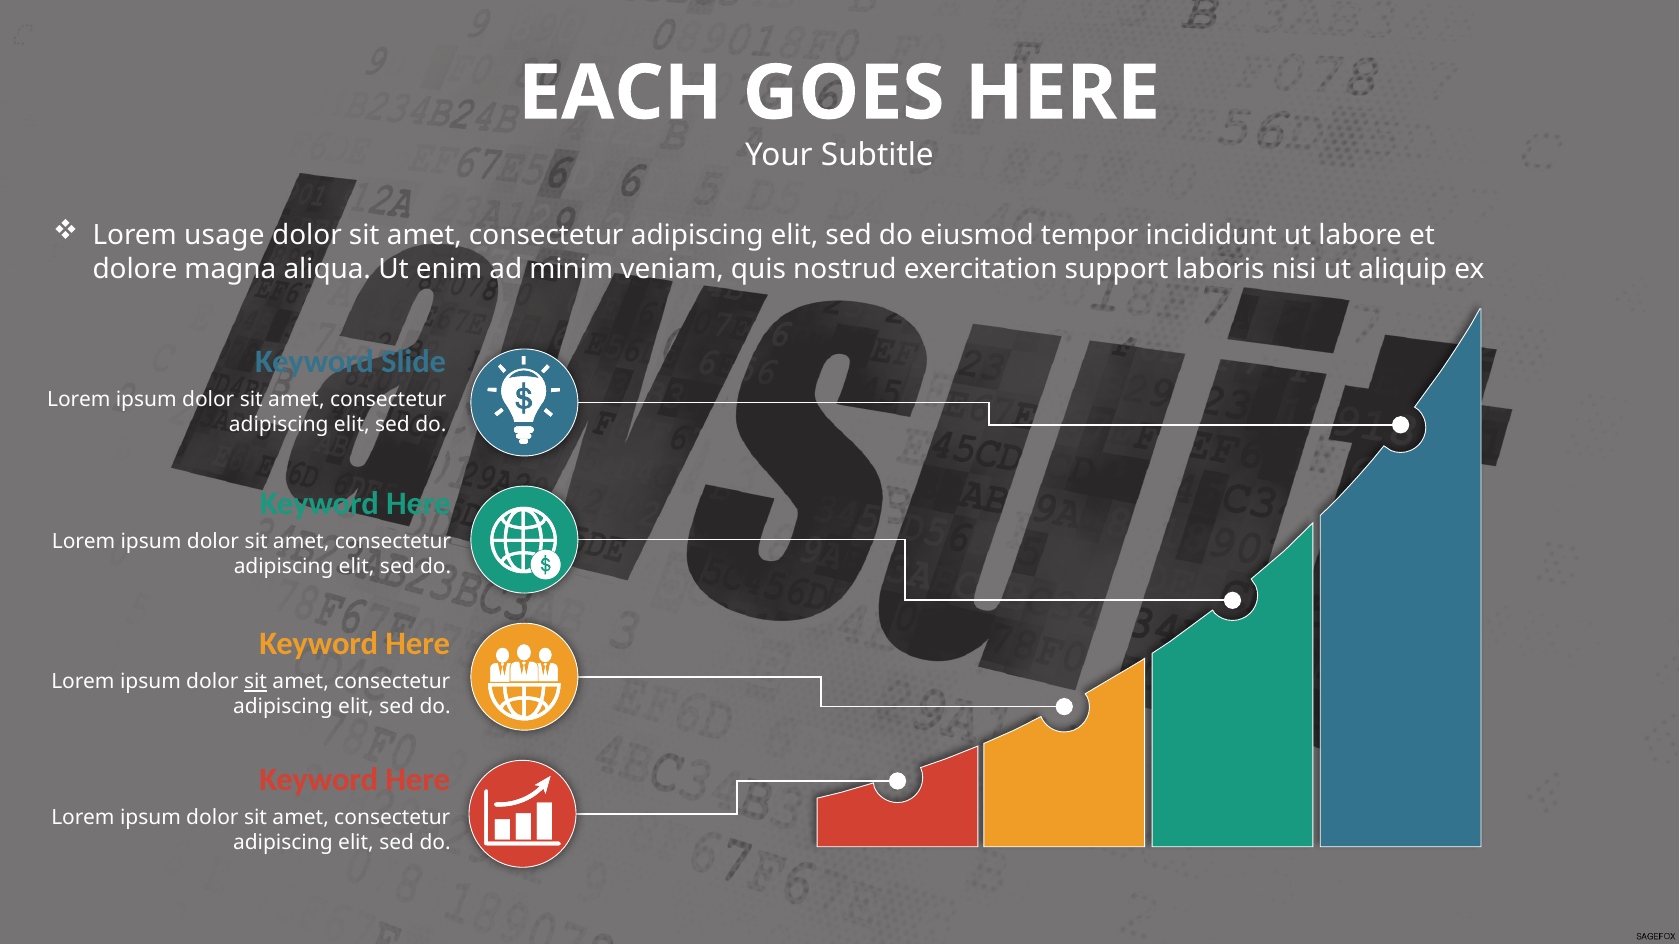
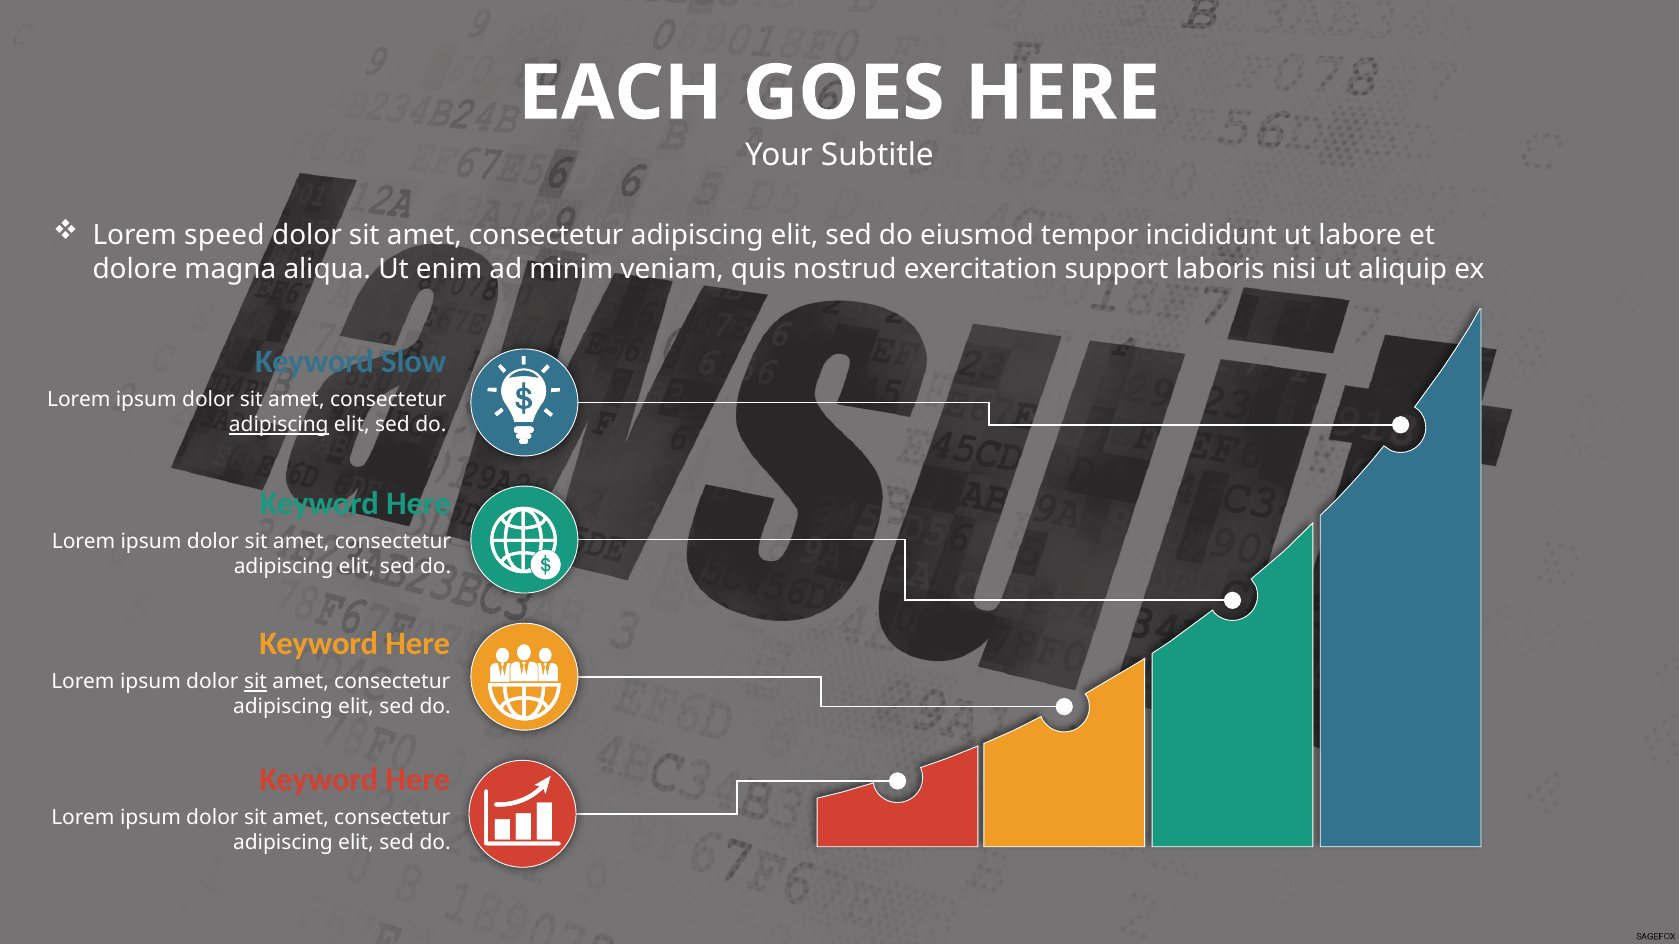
usage: usage -> speed
Slide: Slide -> Slow
adipiscing at (279, 425) underline: none -> present
